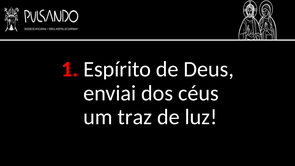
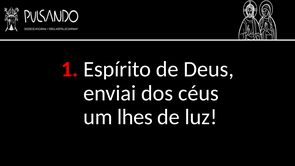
traz: traz -> lhes
